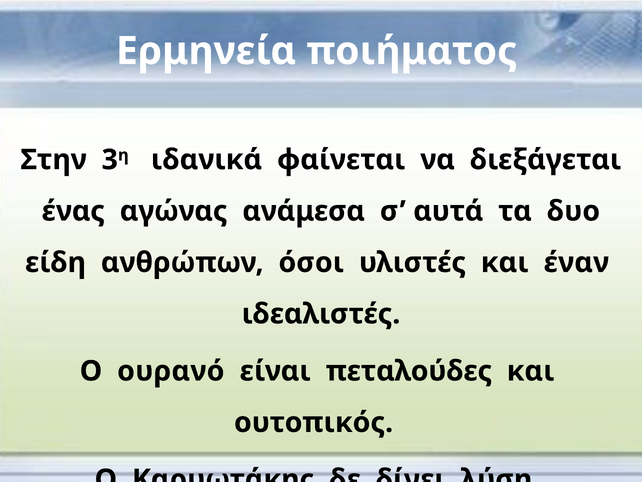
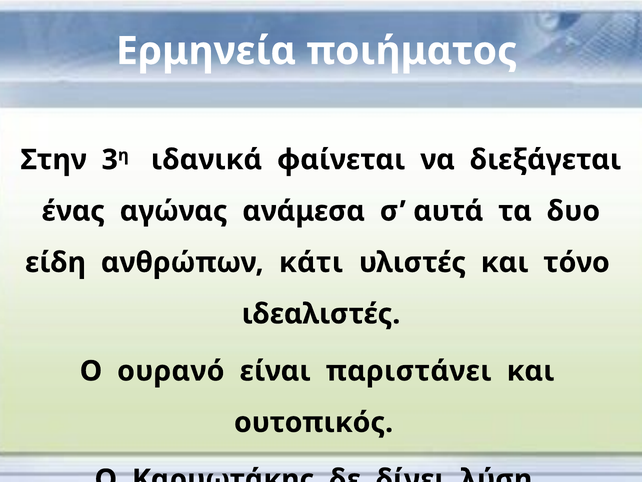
όσοι: όσοι -> κάτι
έναν: έναν -> τόνο
πεταλούδες: πεταλούδες -> παριστάνει
